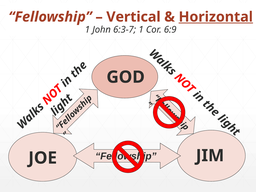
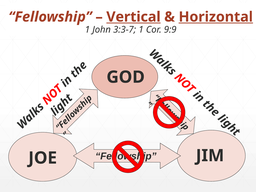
Vertical underline: none -> present
6:3-7: 6:3-7 -> 3:3-7
6:9: 6:9 -> 9:9
